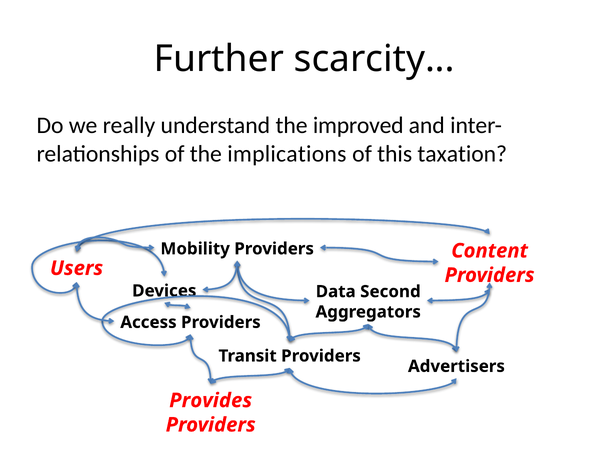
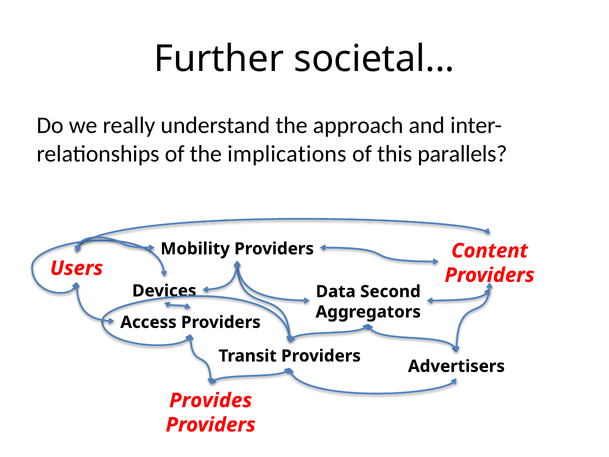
scarcity: scarcity -> societal
improved: improved -> approach
taxation: taxation -> parallels
